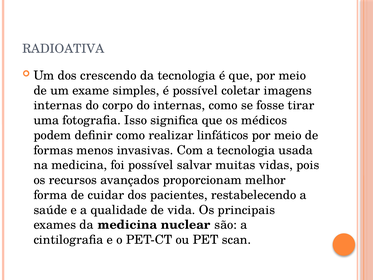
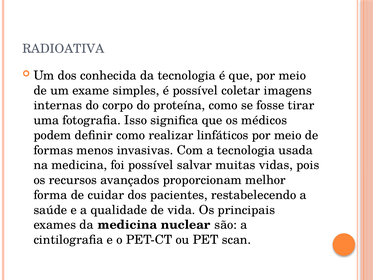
crescendo: crescendo -> conhecida
do internas: internas -> proteína
